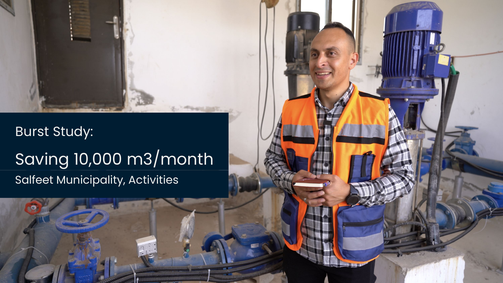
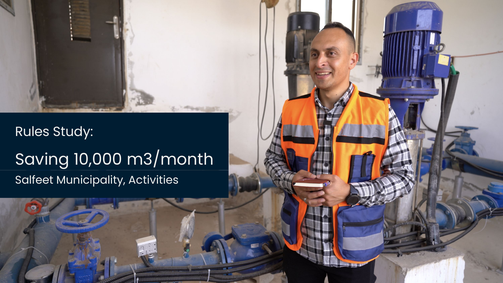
Burst: Burst -> Rules
